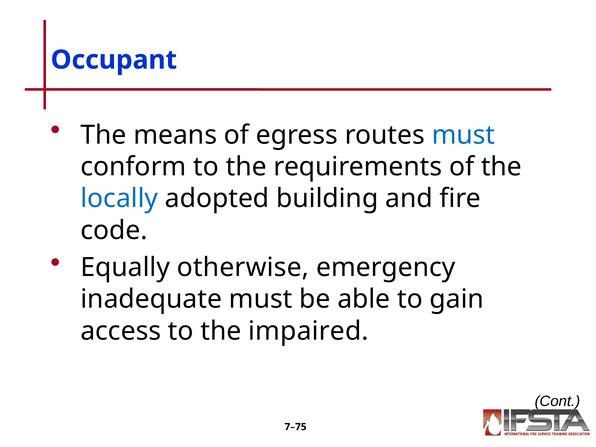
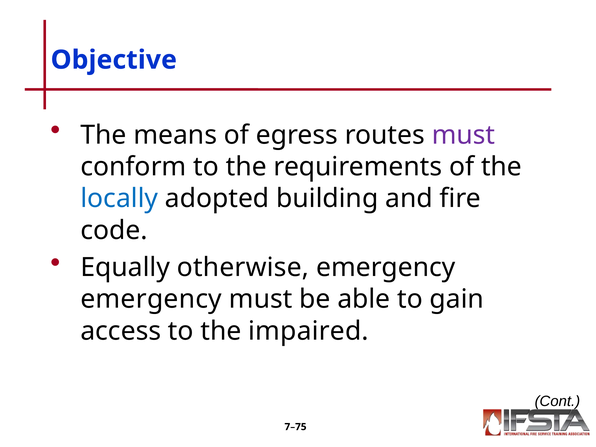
Occupant: Occupant -> Objective
must at (463, 135) colour: blue -> purple
inadequate at (151, 299): inadequate -> emergency
